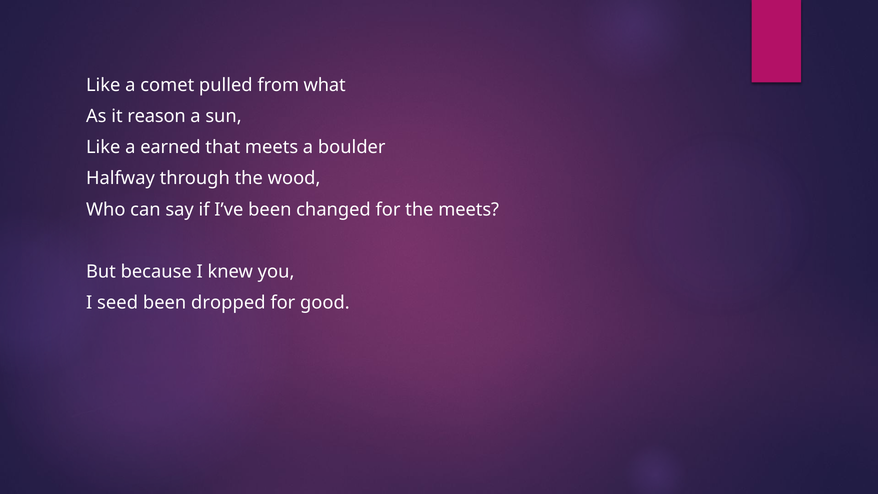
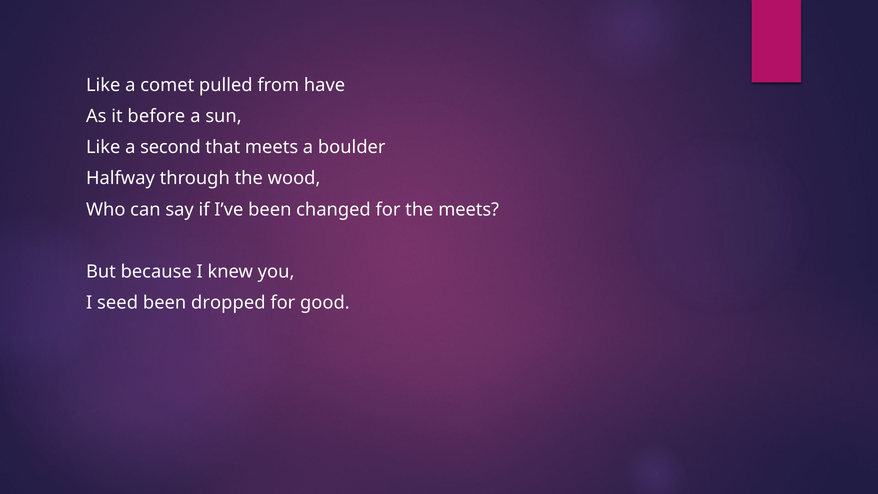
what: what -> have
reason: reason -> before
earned: earned -> second
